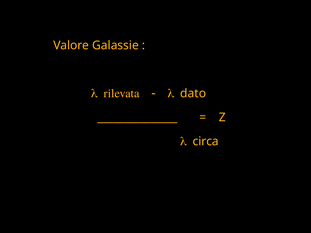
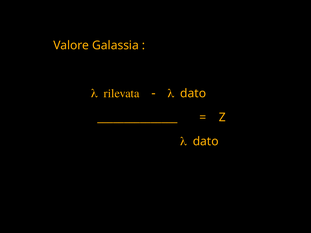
Galassie: Galassie -> Galassia
circa at (206, 142): circa -> dato
